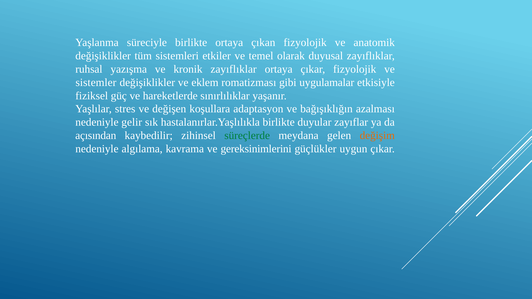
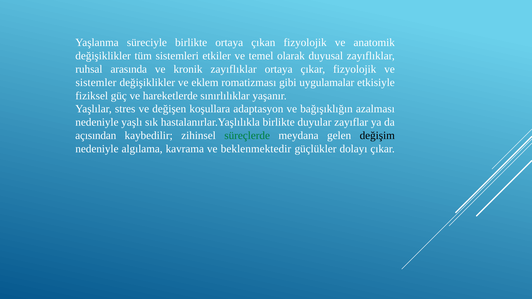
yazışma: yazışma -> arasında
gelir: gelir -> yaşlı
değişim colour: orange -> black
gereksinimlerini: gereksinimlerini -> beklenmektedir
uygun: uygun -> dolayı
